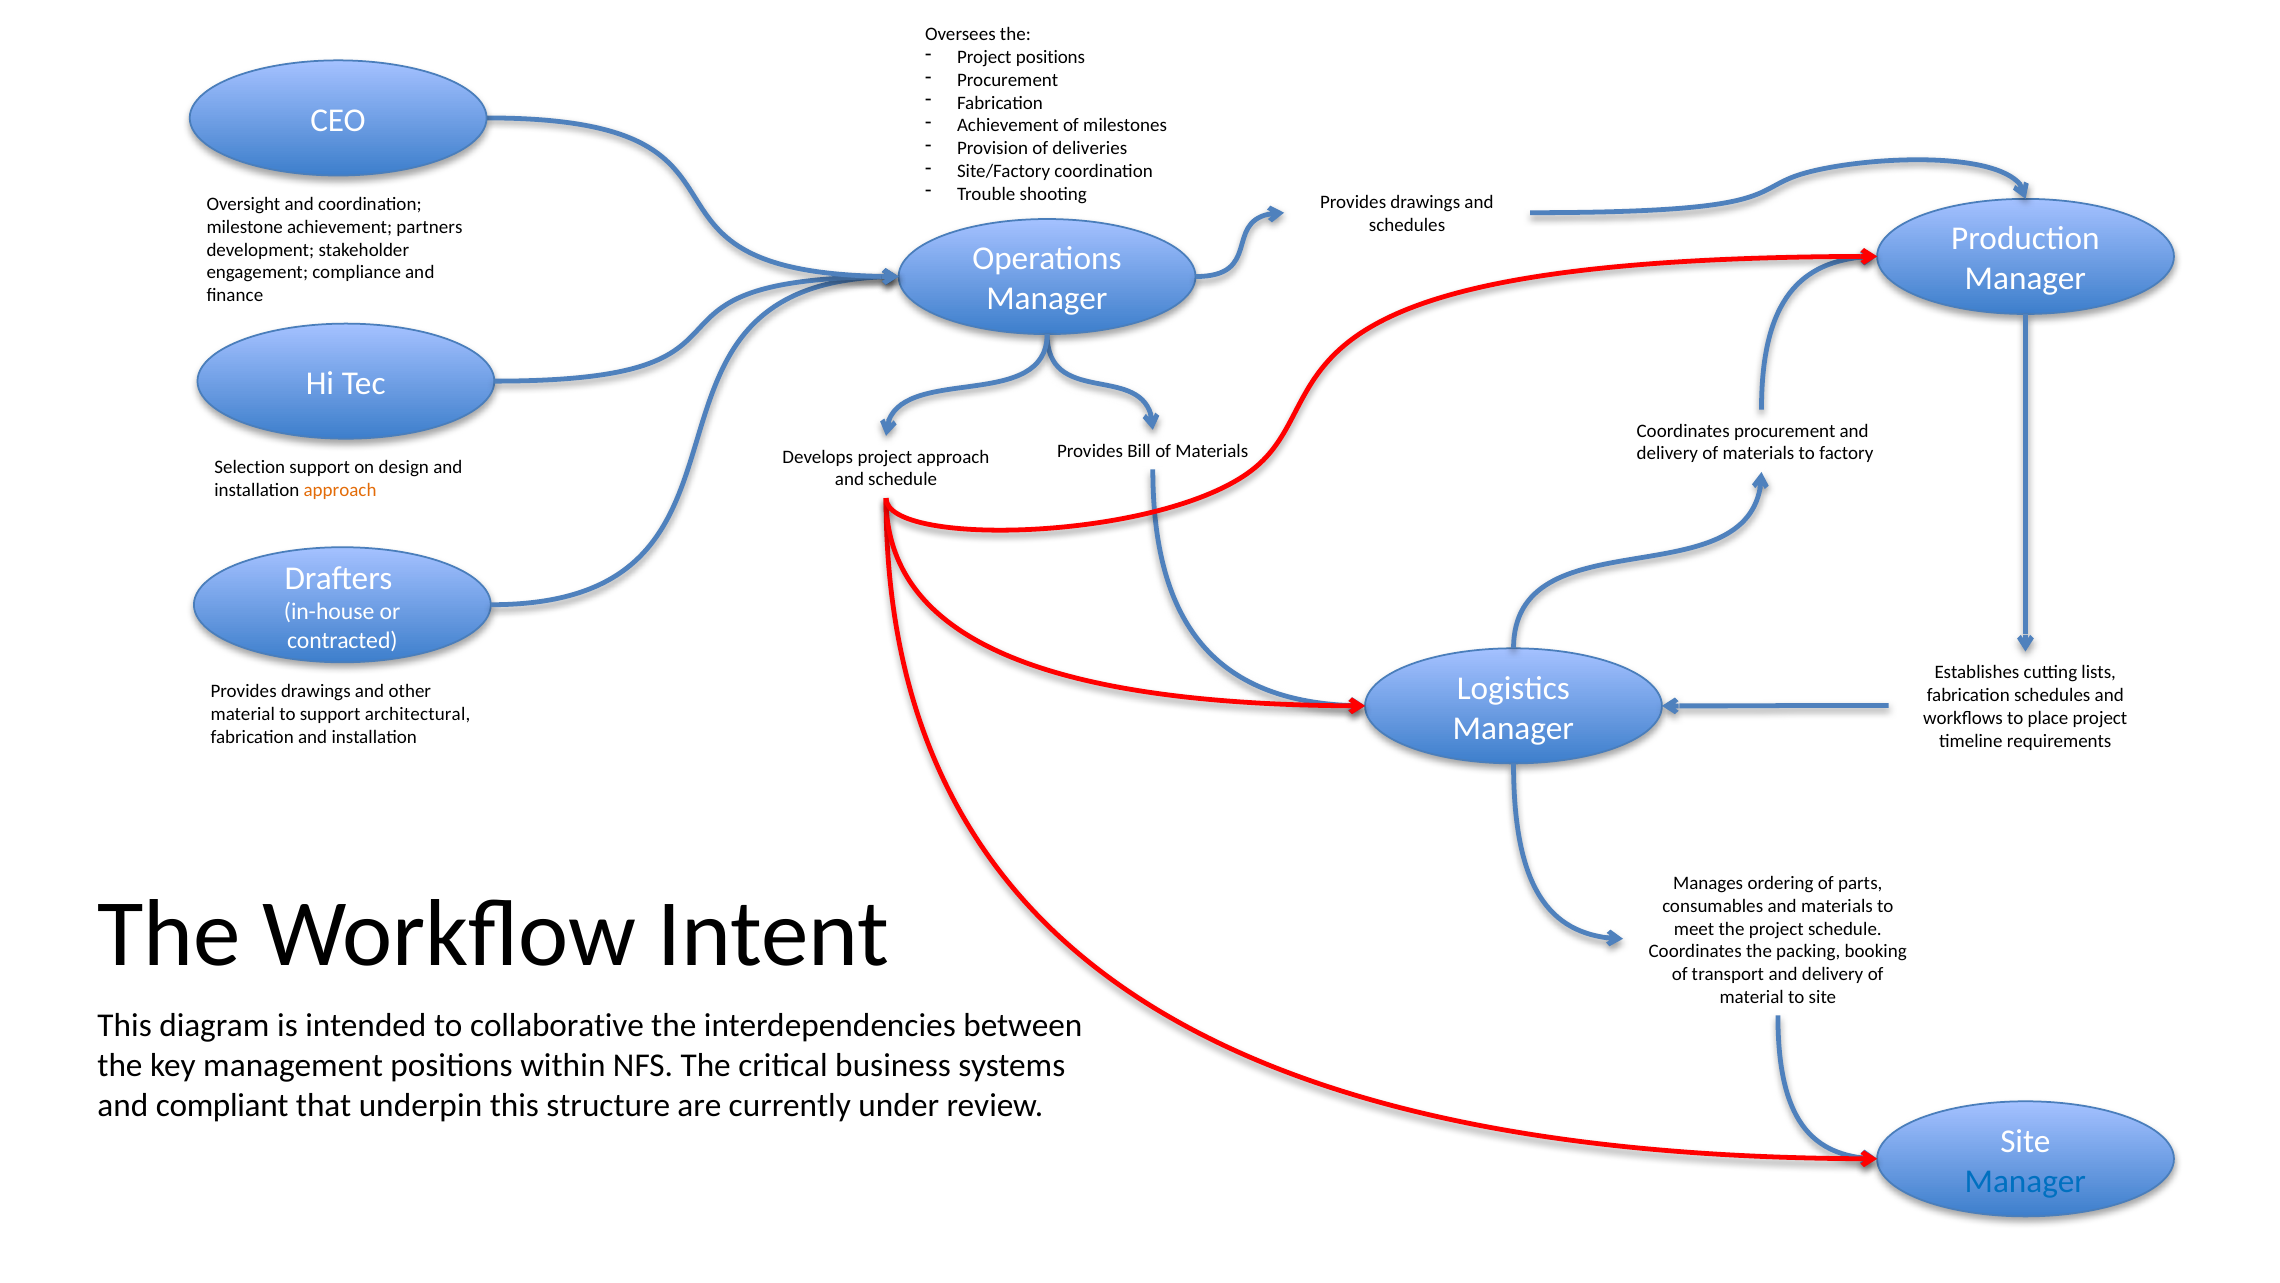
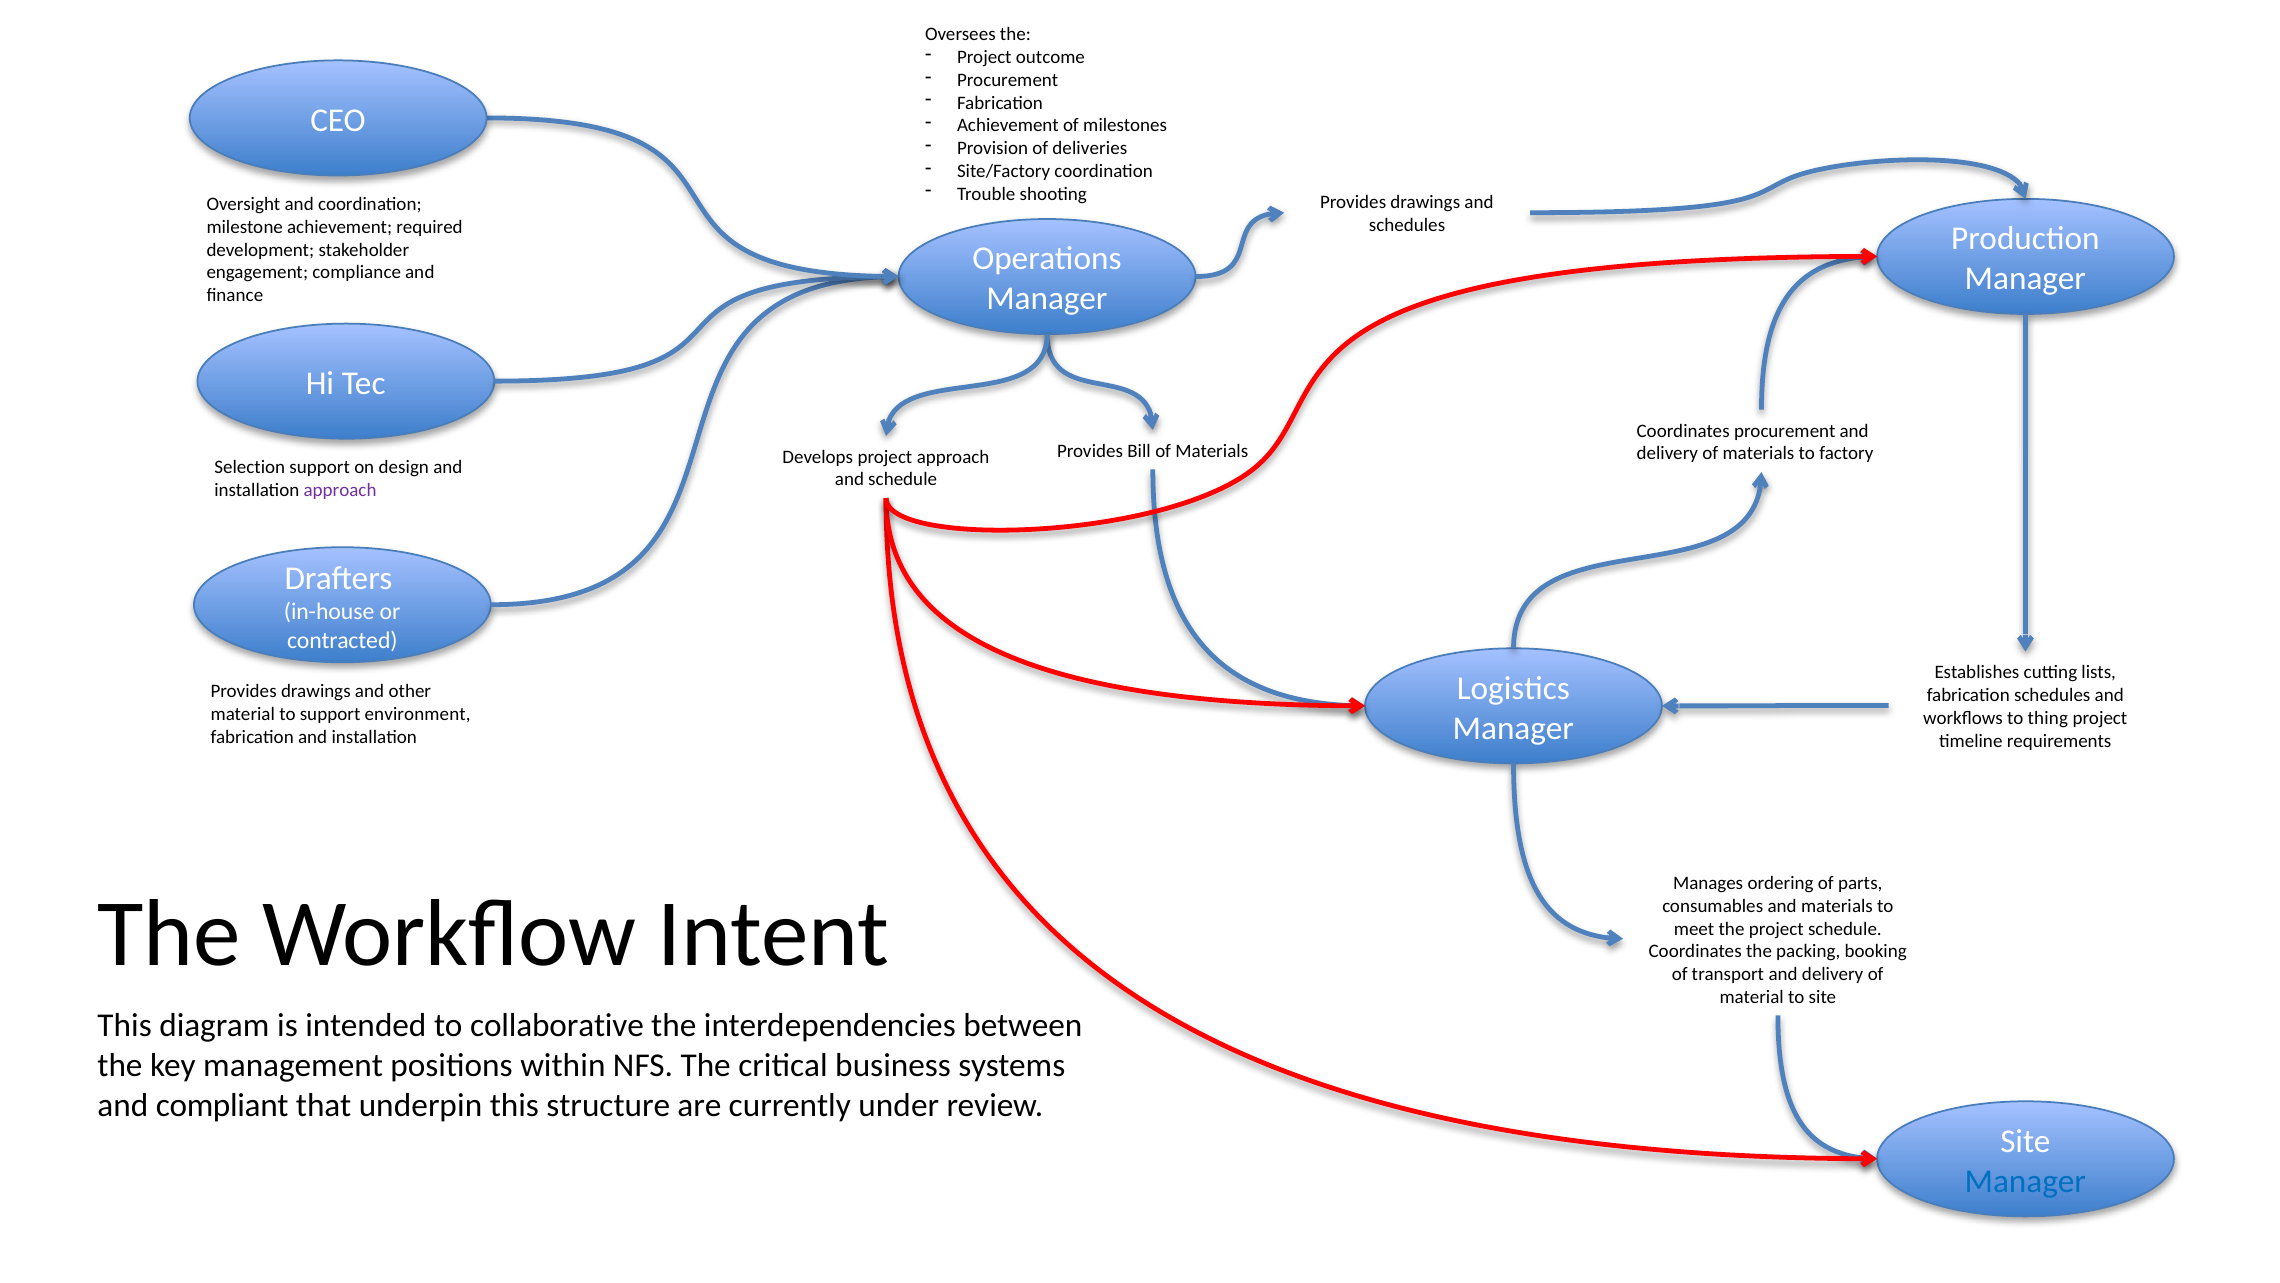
Project positions: positions -> outcome
partners: partners -> required
approach at (340, 490) colour: orange -> purple
architectural: architectural -> environment
place: place -> thing
